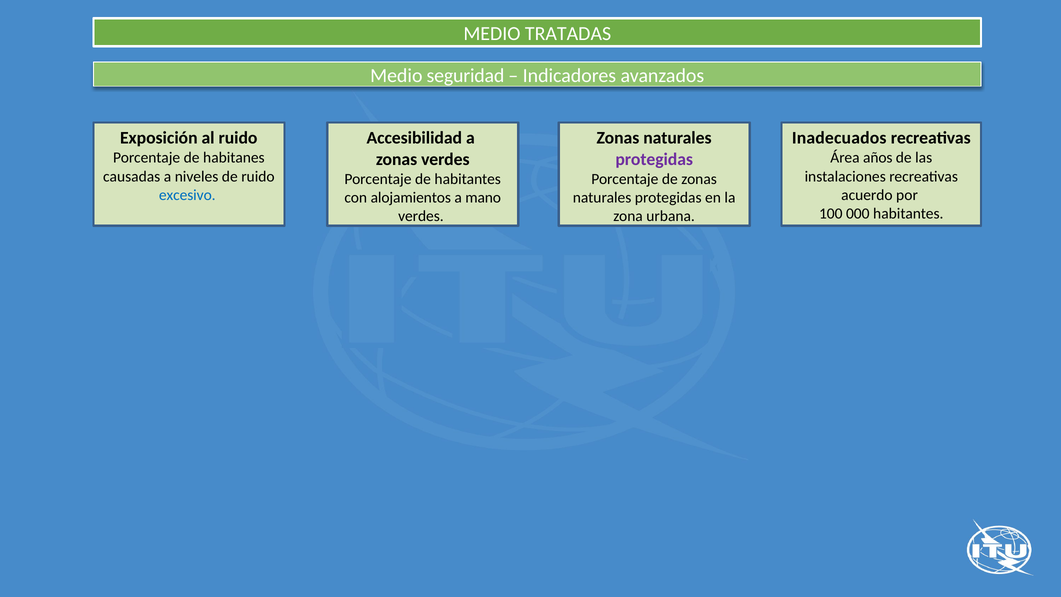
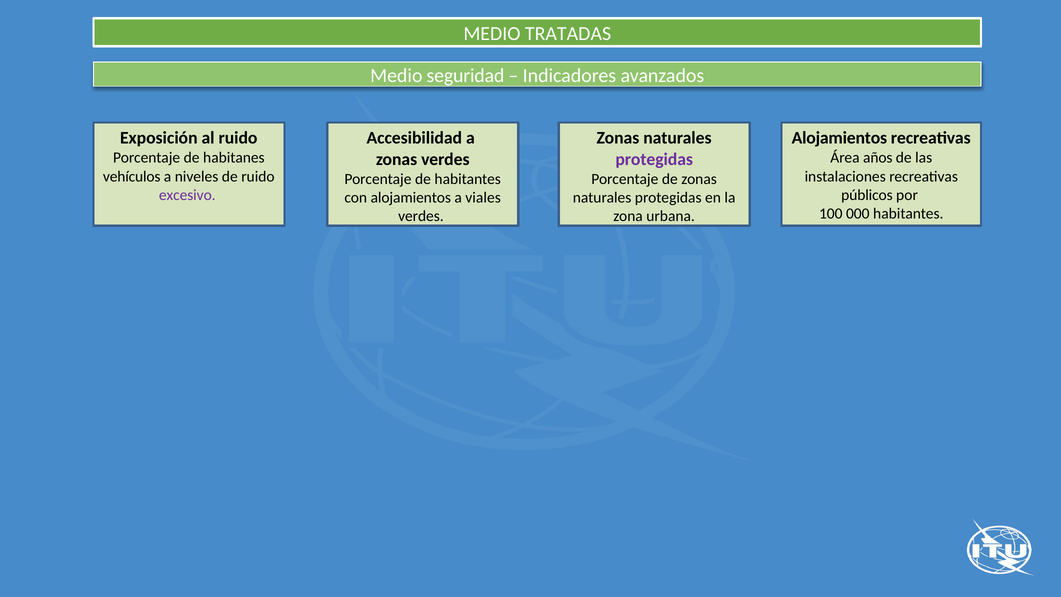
Inadecuados at (839, 138): Inadecuados -> Alojamientos
causadas: causadas -> vehículos
excesivo colour: blue -> purple
acuerdo: acuerdo -> públicos
mano: mano -> viales
